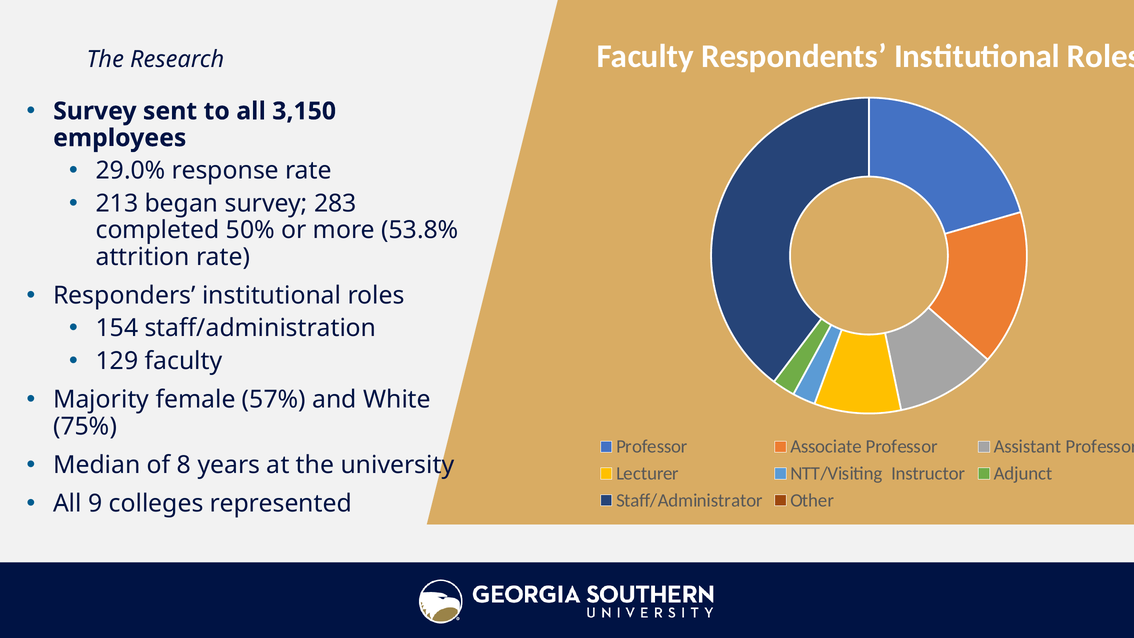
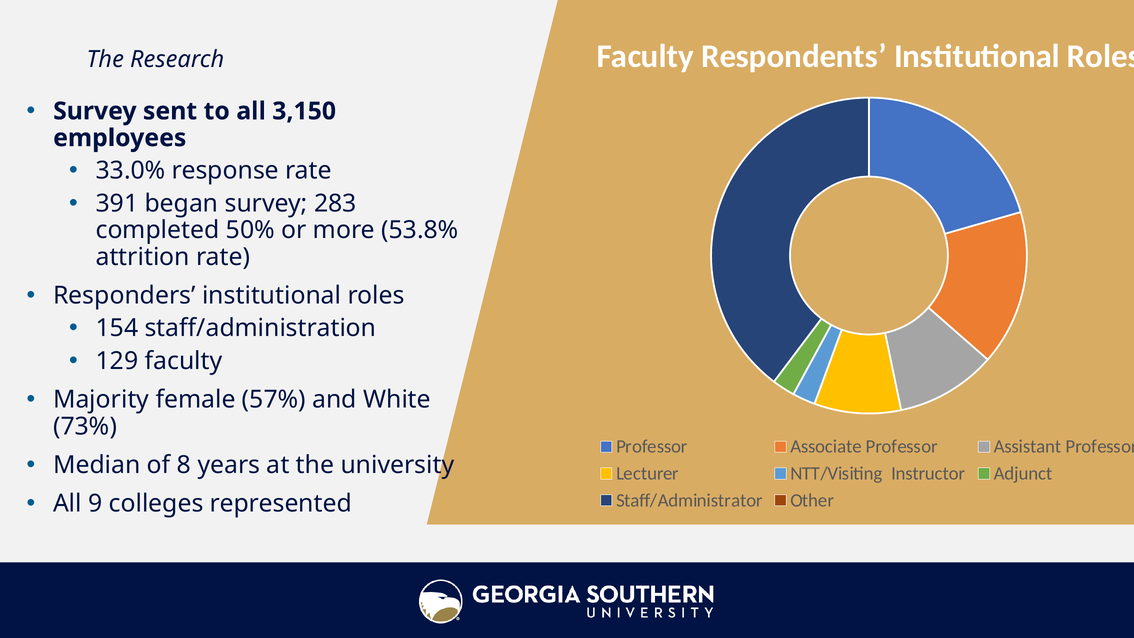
29.0%: 29.0% -> 33.0%
213: 213 -> 391
75%: 75% -> 73%
